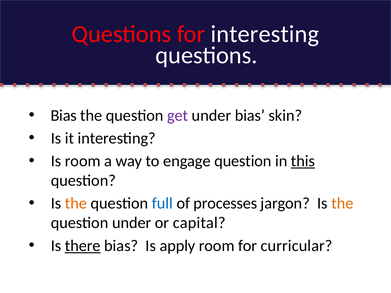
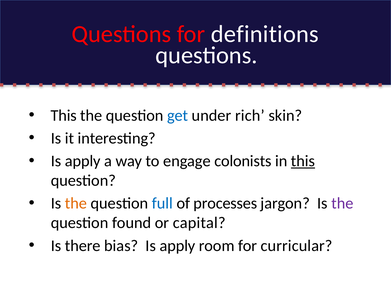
for interesting: interesting -> definitions
Bias at (64, 116): Bias -> This
get colour: purple -> blue
under bias: bias -> rich
room at (83, 161): room -> apply
engage question: question -> colonists
the at (342, 204) colour: orange -> purple
question under: under -> found
there underline: present -> none
